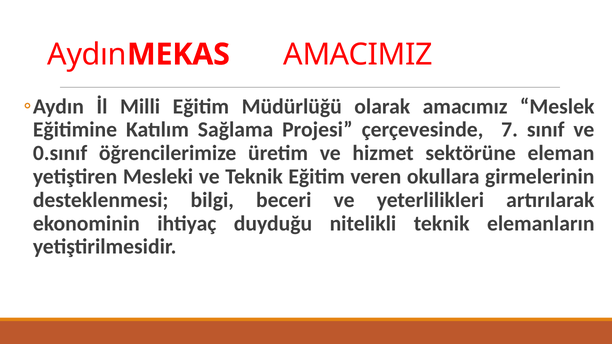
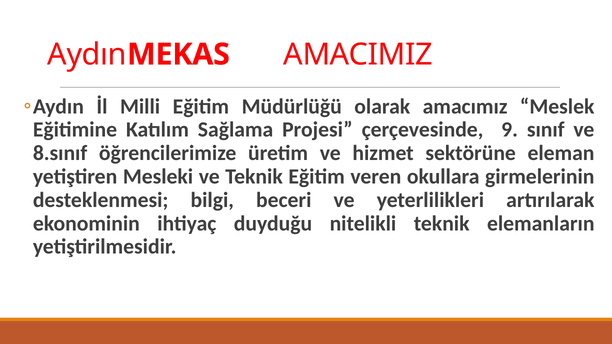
7: 7 -> 9
0.sınıf: 0.sınıf -> 8.sınıf
